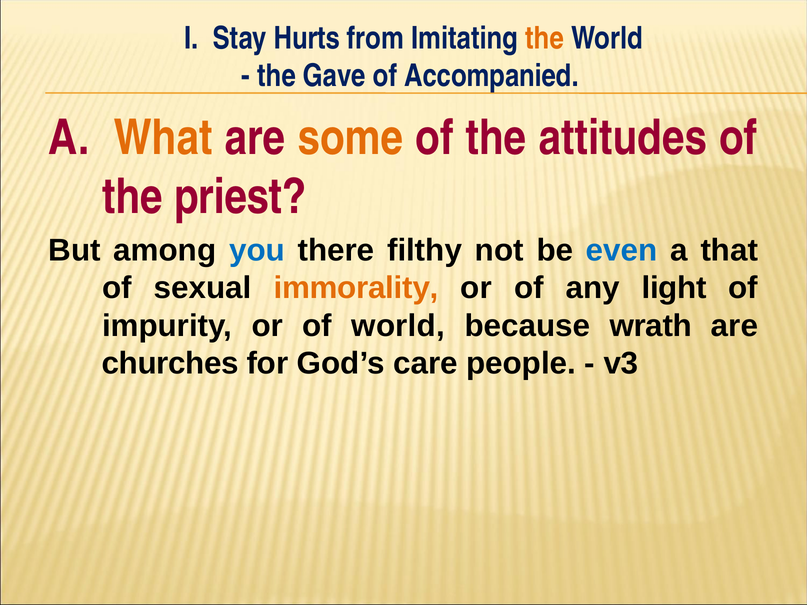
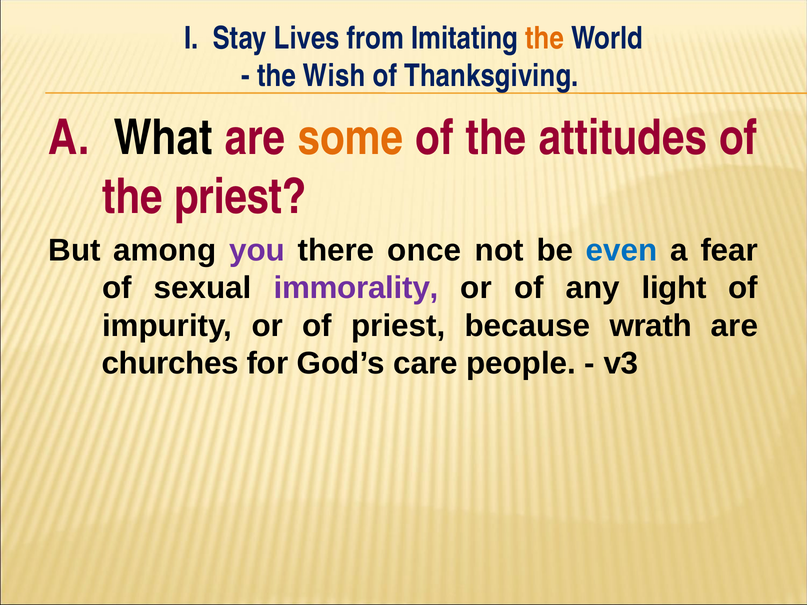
Hurts: Hurts -> Lives
Gave: Gave -> Wish
Accompanied: Accompanied -> Thanksgiving
What colour: orange -> black
you colour: blue -> purple
filthy: filthy -> once
that: that -> fear
immorality colour: orange -> purple
of world: world -> priest
